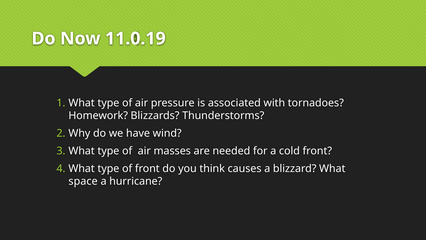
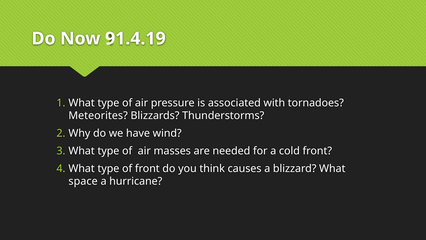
11.0.19: 11.0.19 -> 91.4.19
Homework: Homework -> Meteorites
